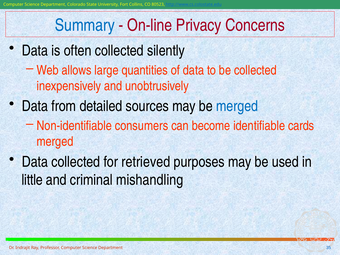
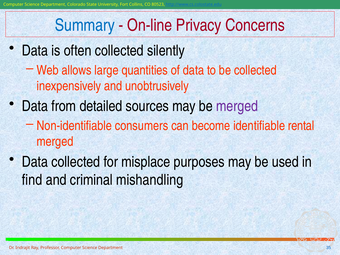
merged at (237, 106) colour: blue -> purple
cards: cards -> rental
retrieved: retrieved -> misplace
little: little -> find
